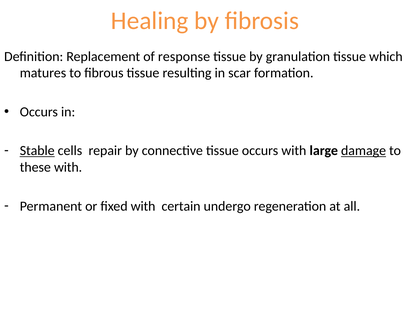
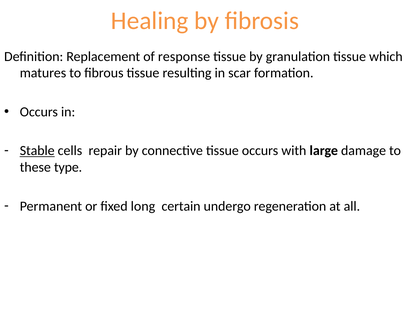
damage underline: present -> none
these with: with -> type
fixed with: with -> long
